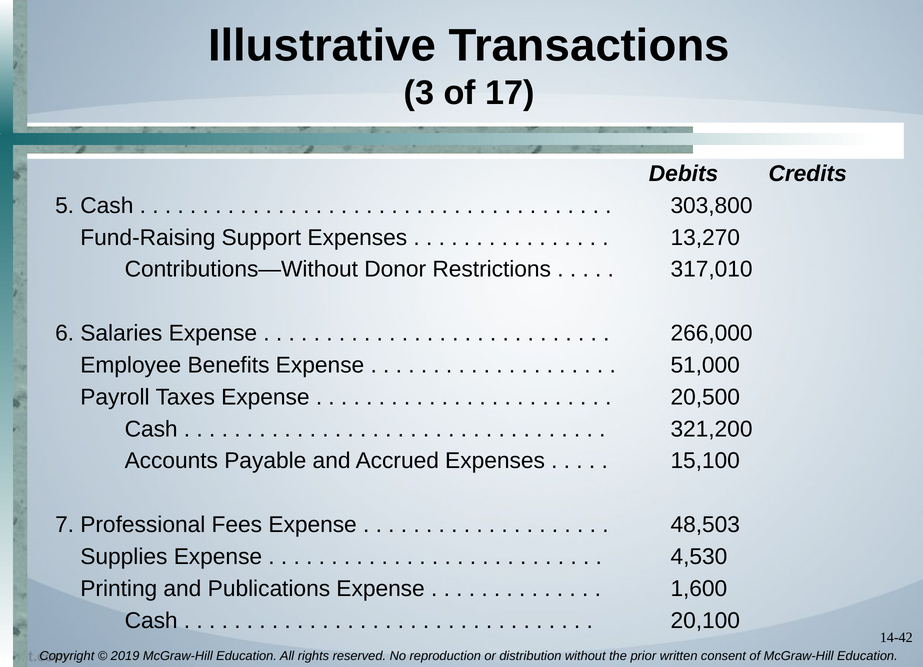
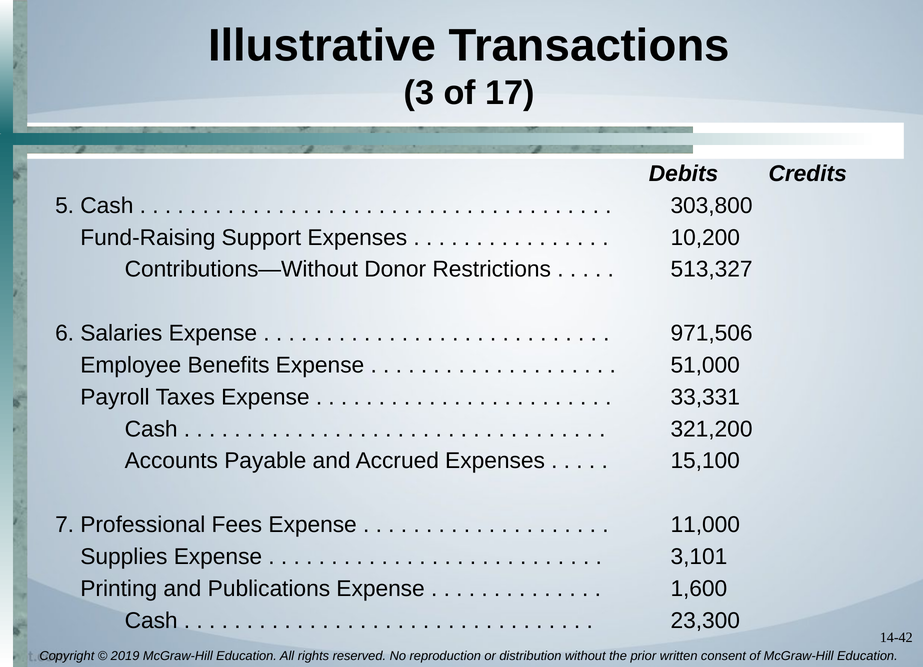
13,270: 13,270 -> 10,200
317,010: 317,010 -> 513,327
266,000: 266,000 -> 971,506
20,500: 20,500 -> 33,331
48,503: 48,503 -> 11,000
4,530: 4,530 -> 3,101
20,100: 20,100 -> 23,300
